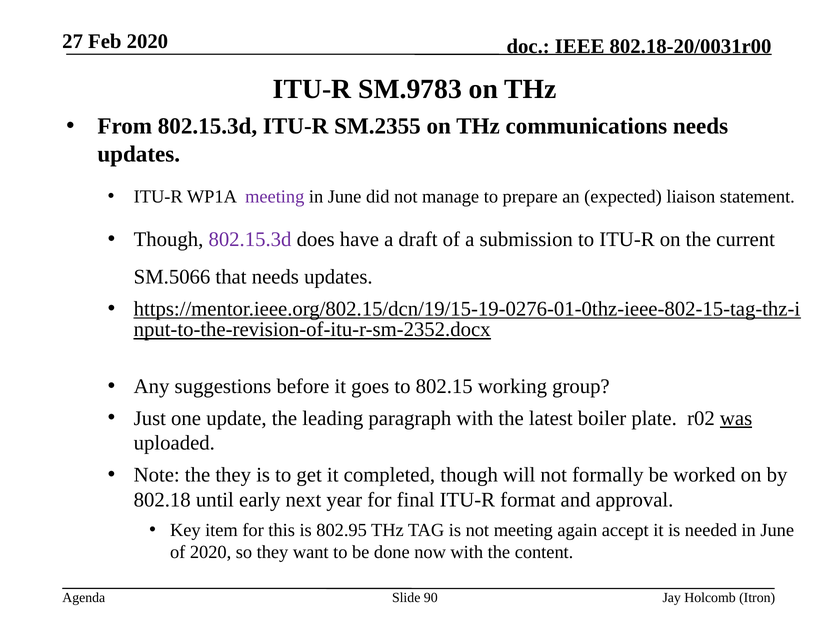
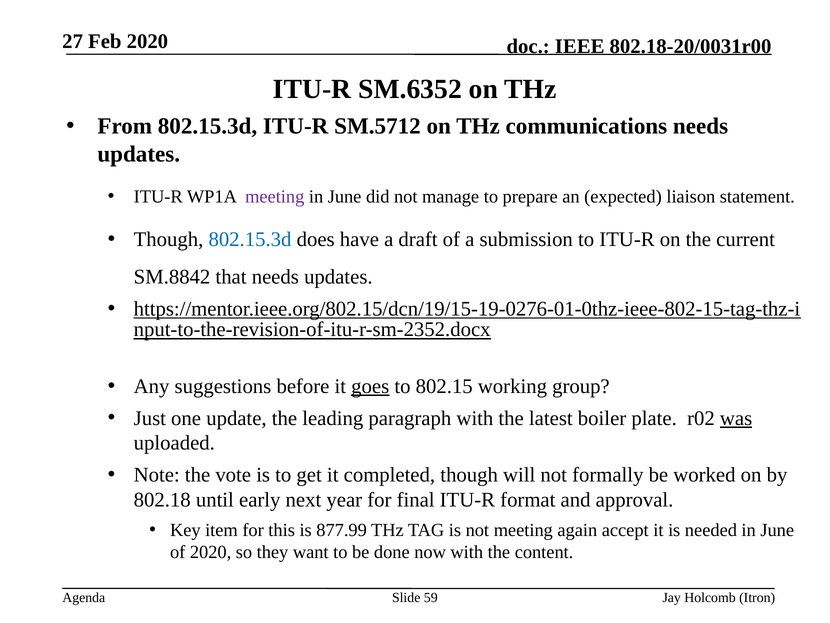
SM.9783: SM.9783 -> SM.6352
SM.2355: SM.2355 -> SM.5712
802.15.3d at (250, 239) colour: purple -> blue
SM.5066: SM.5066 -> SM.8842
goes underline: none -> present
the they: they -> vote
802.95: 802.95 -> 877.99
90: 90 -> 59
